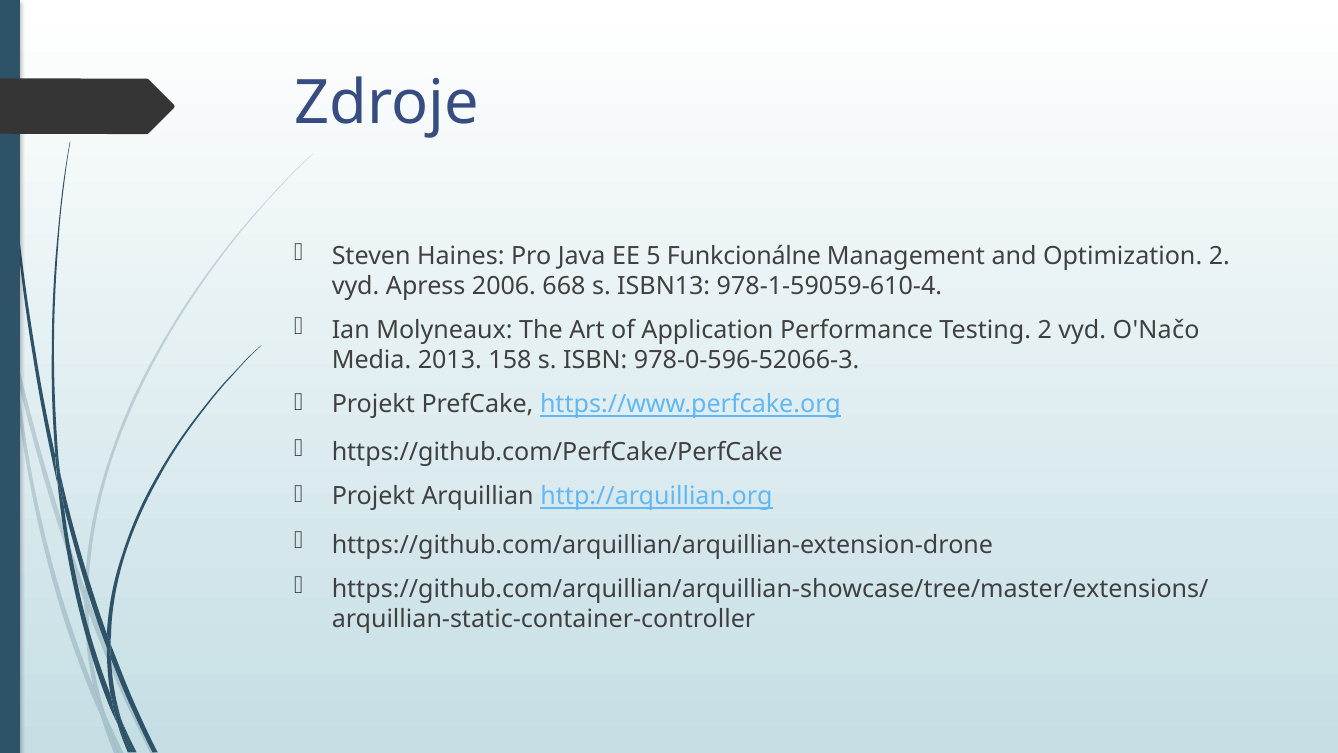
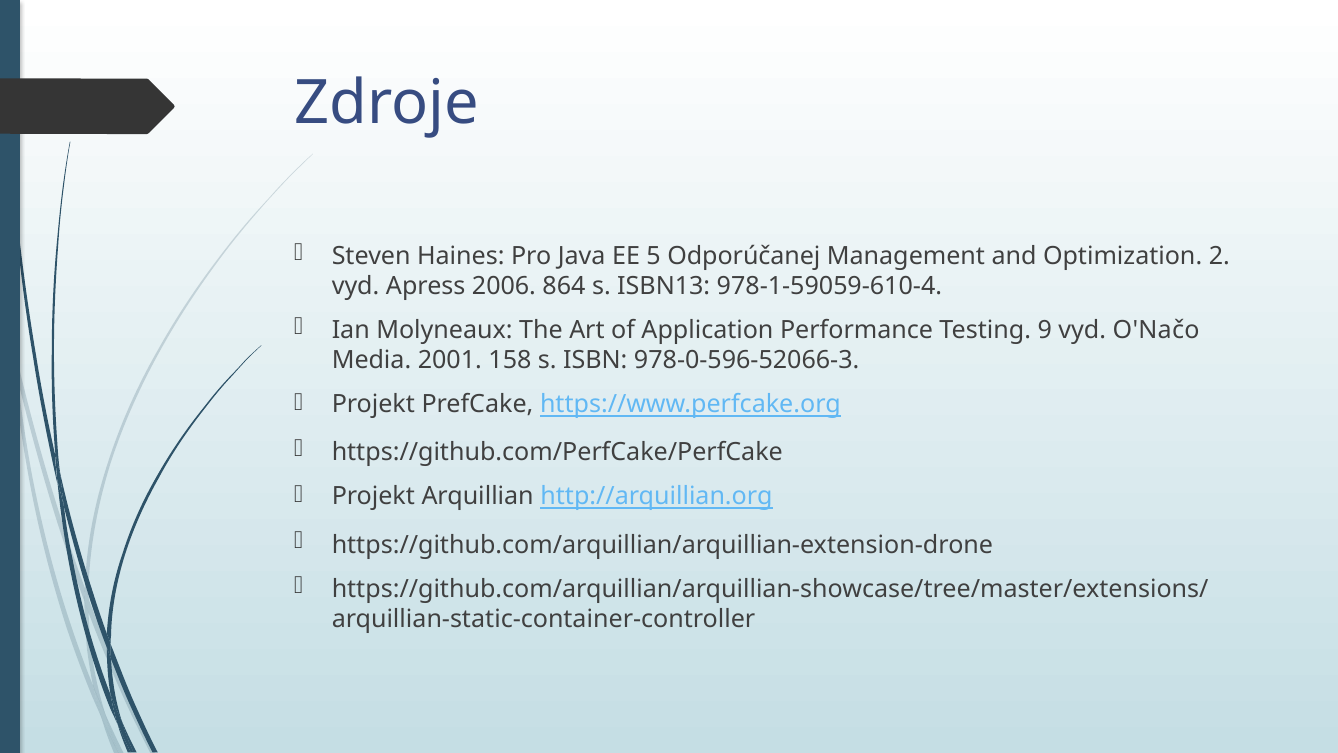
Funkcionálne: Funkcionálne -> Odporúčanej
668: 668 -> 864
Testing 2: 2 -> 9
2013: 2013 -> 2001
